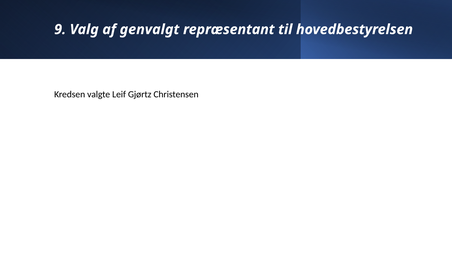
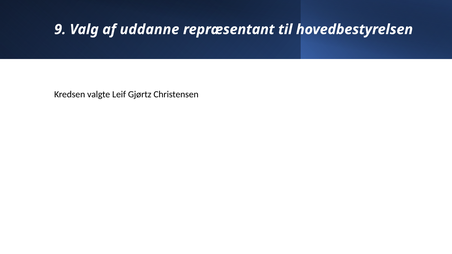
genvalgt: genvalgt -> uddanne
